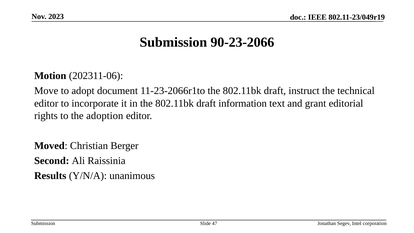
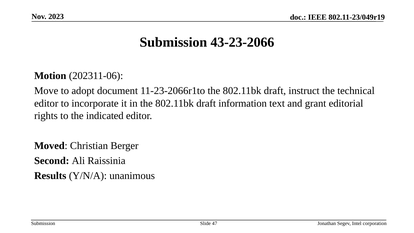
90-23-2066: 90-23-2066 -> 43-23-2066
adoption: adoption -> indicated
